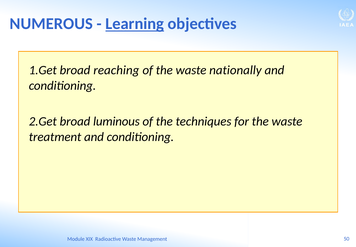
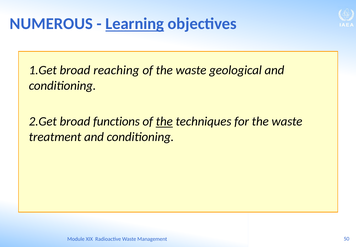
nationally: nationally -> geological
luminous: luminous -> functions
the at (164, 121) underline: none -> present
